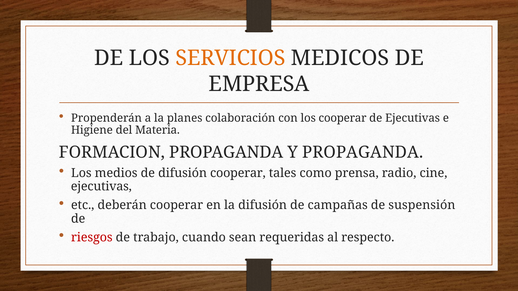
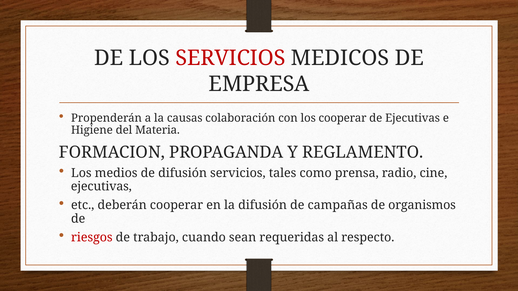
SERVICIOS at (230, 58) colour: orange -> red
planes: planes -> causas
Y PROPAGANDA: PROPAGANDA -> REGLAMENTO
difusión cooperar: cooperar -> servicios
suspensión: suspensión -> organismos
